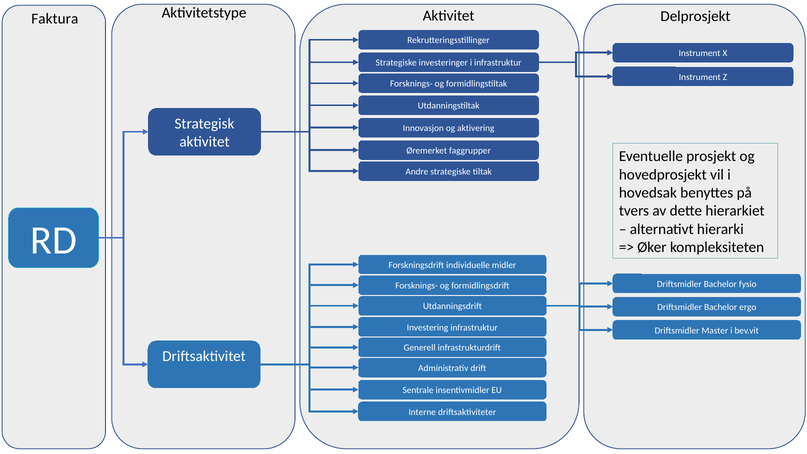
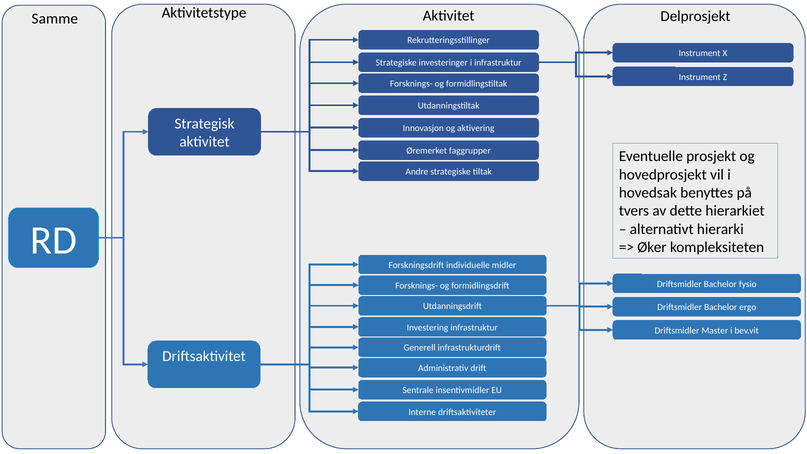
Faktura: Faktura -> Samme
